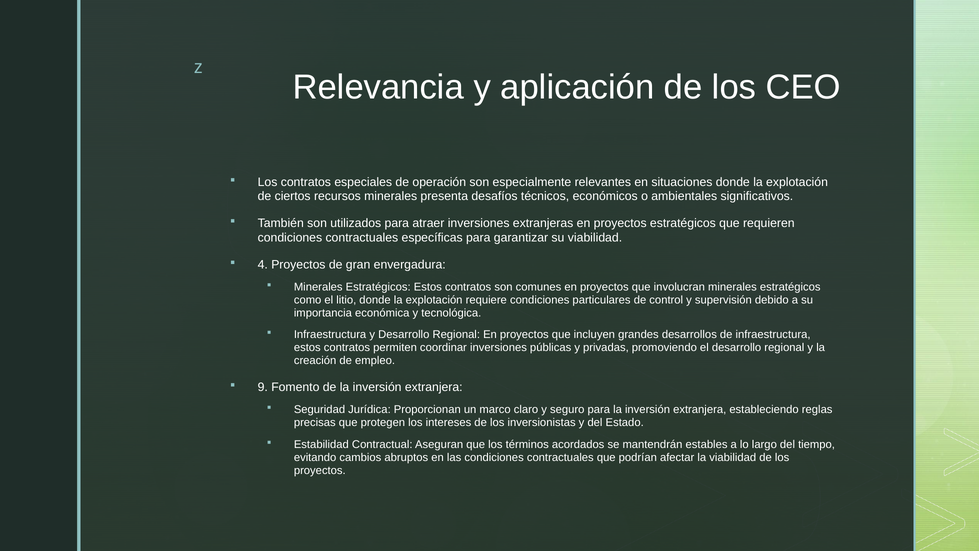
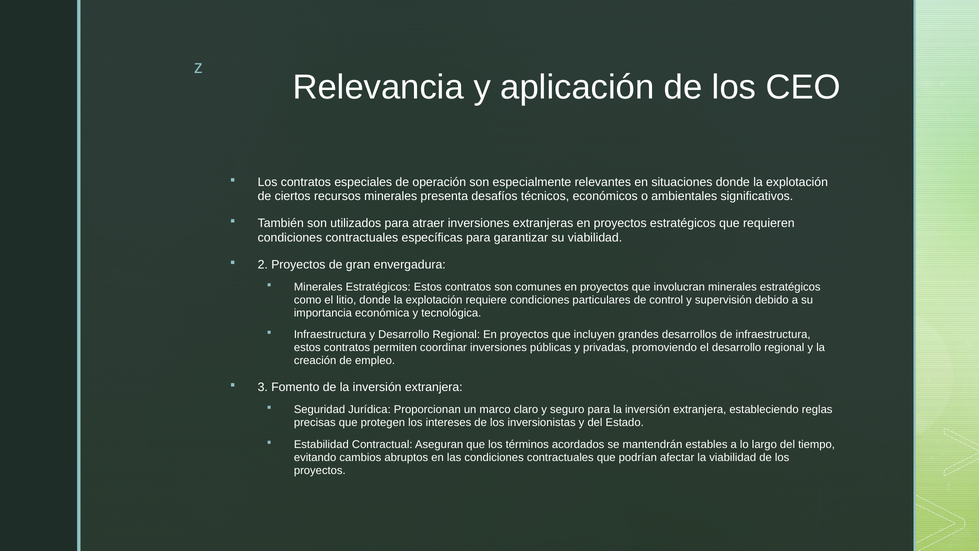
4: 4 -> 2
9: 9 -> 3
